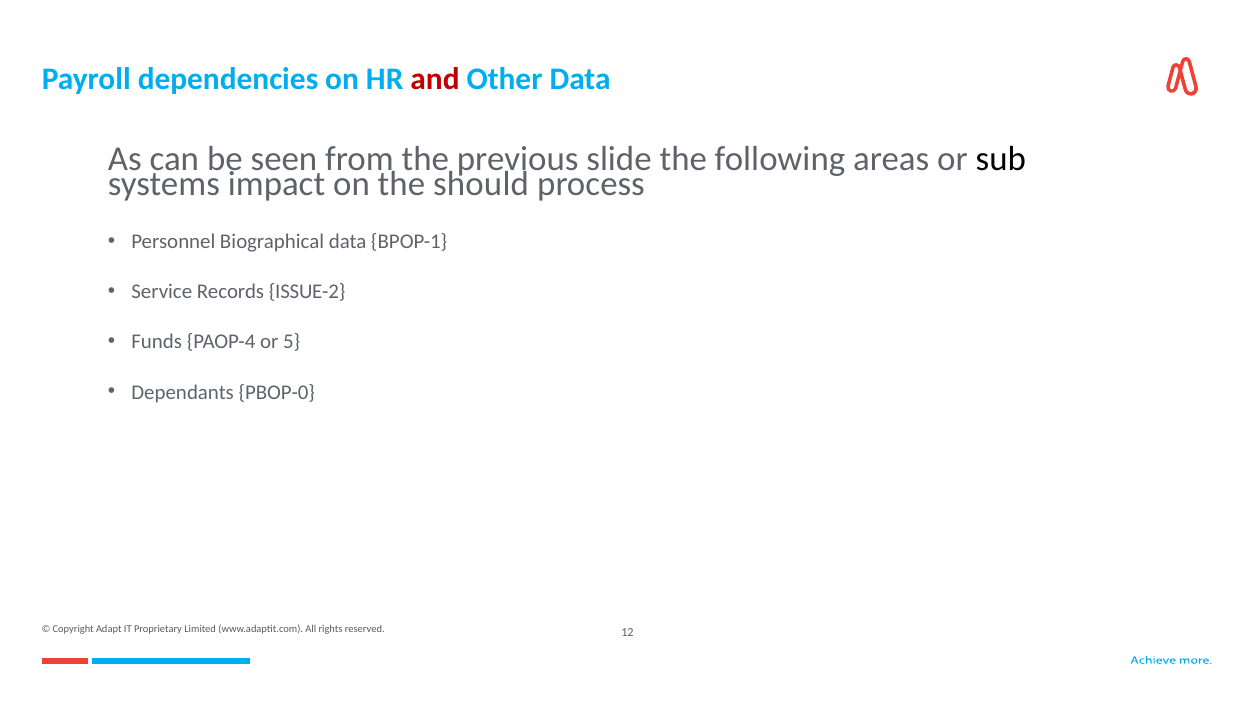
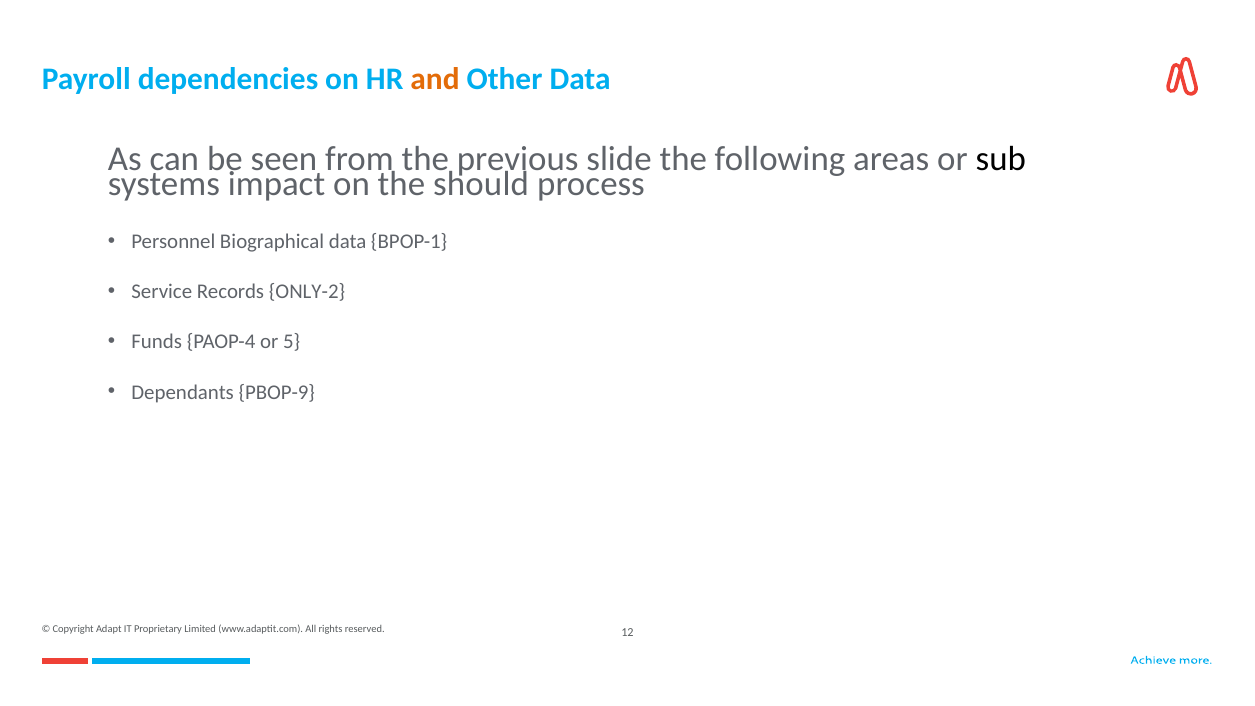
and colour: red -> orange
ISSUE-2: ISSUE-2 -> ONLY-2
PBOP-0: PBOP-0 -> PBOP-9
